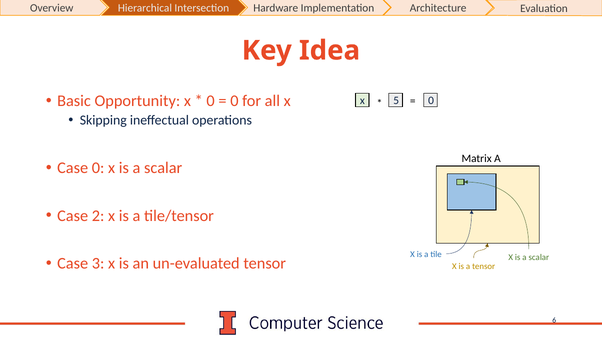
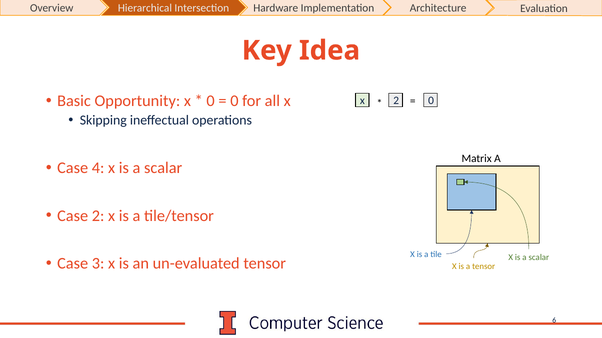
5 at (396, 101): 5 -> 2
Case 0: 0 -> 4
